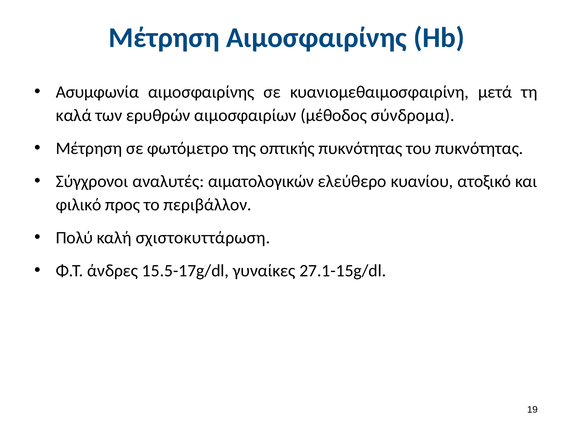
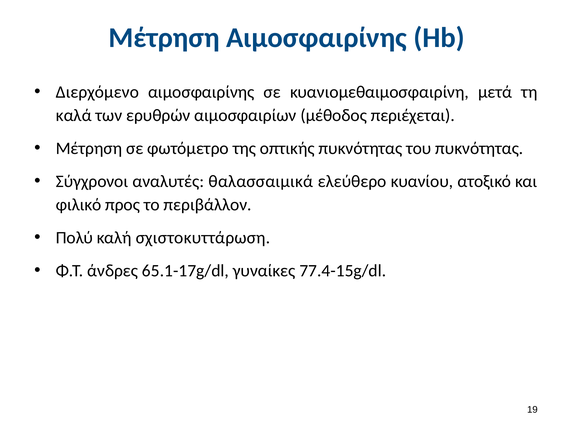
Ασυμφωνία: Ασυμφωνία -> Διερχόμενο
σύνδρομα: σύνδρομα -> περιέχεται
αιματολογικών: αιματολογικών -> θαλασσαιμικά
15.5-17g/dl: 15.5-17g/dl -> 65.1-17g/dl
27.1-15g/dl: 27.1-15g/dl -> 77.4-15g/dl
